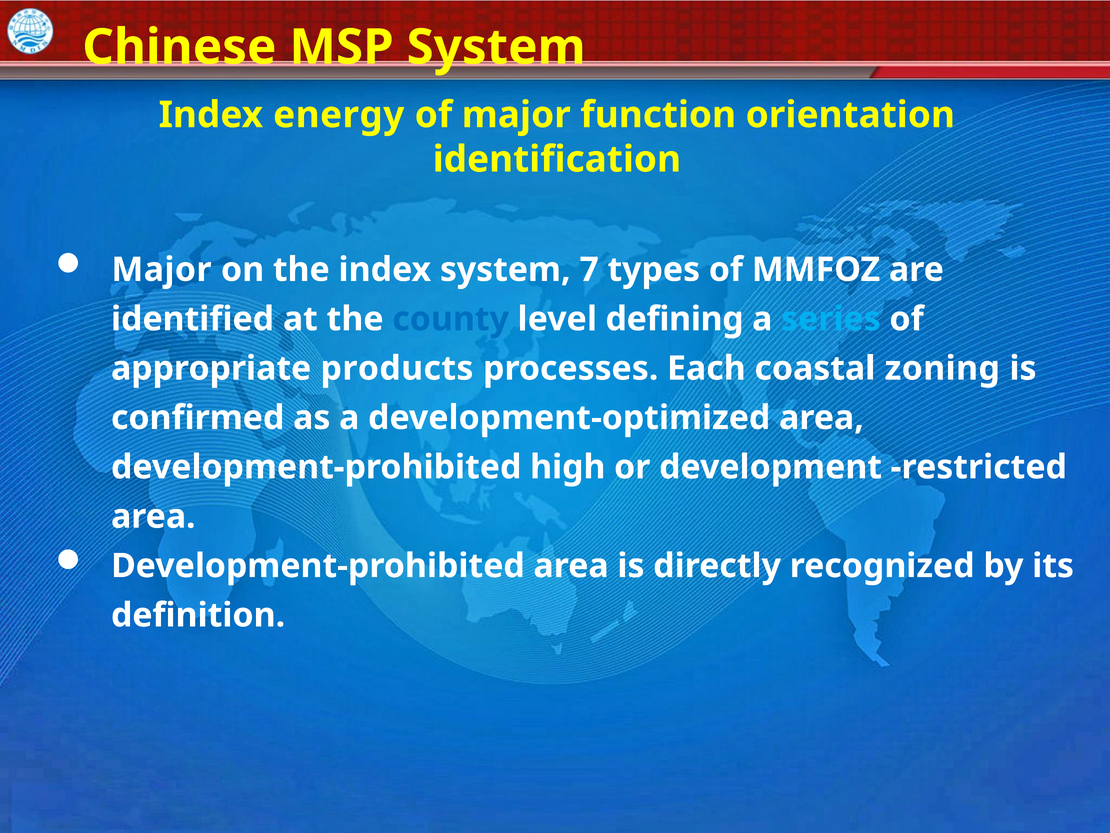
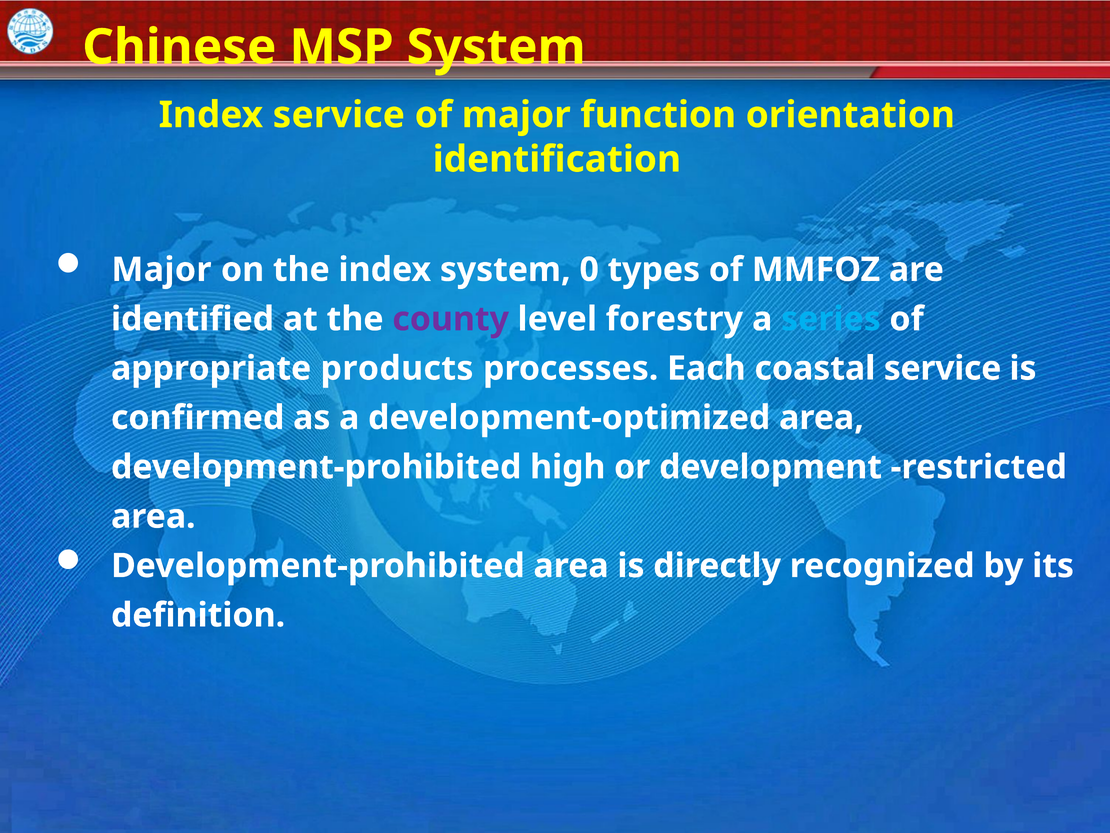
Index energy: energy -> service
7: 7 -> 0
county colour: blue -> purple
defining: defining -> forestry
coastal zoning: zoning -> service
